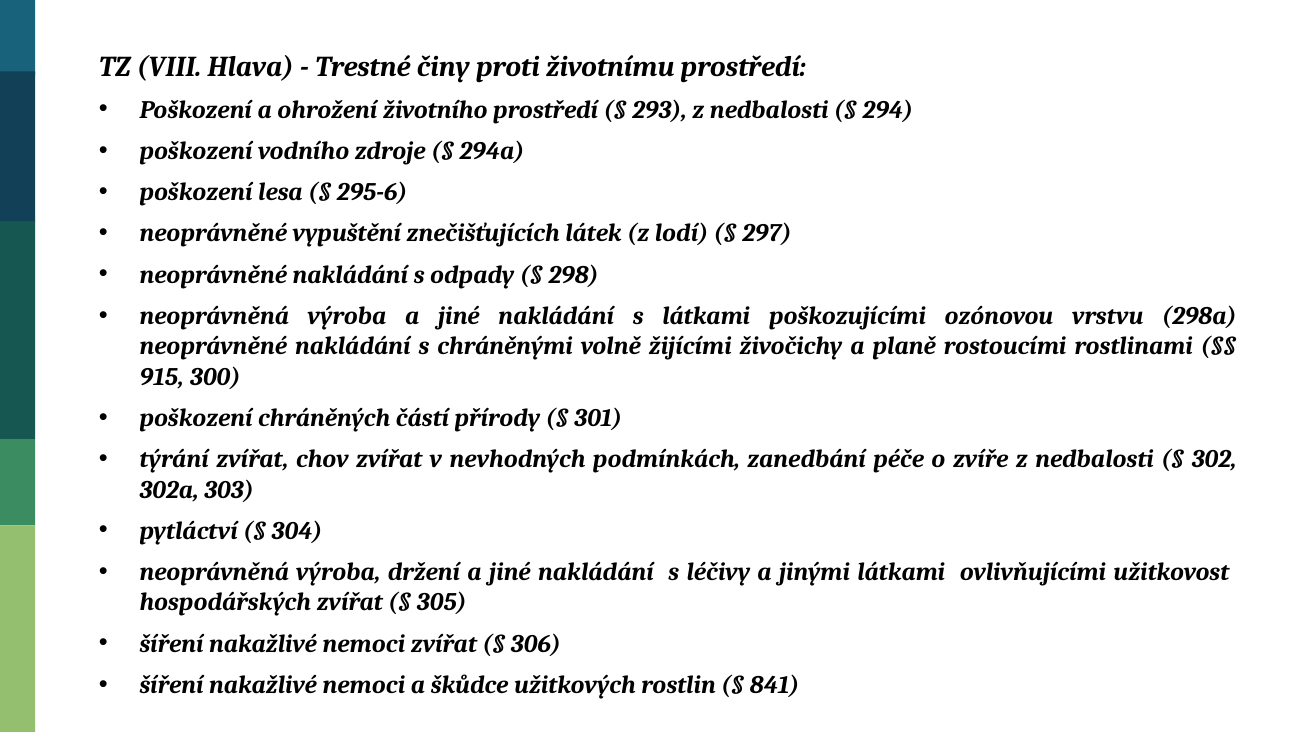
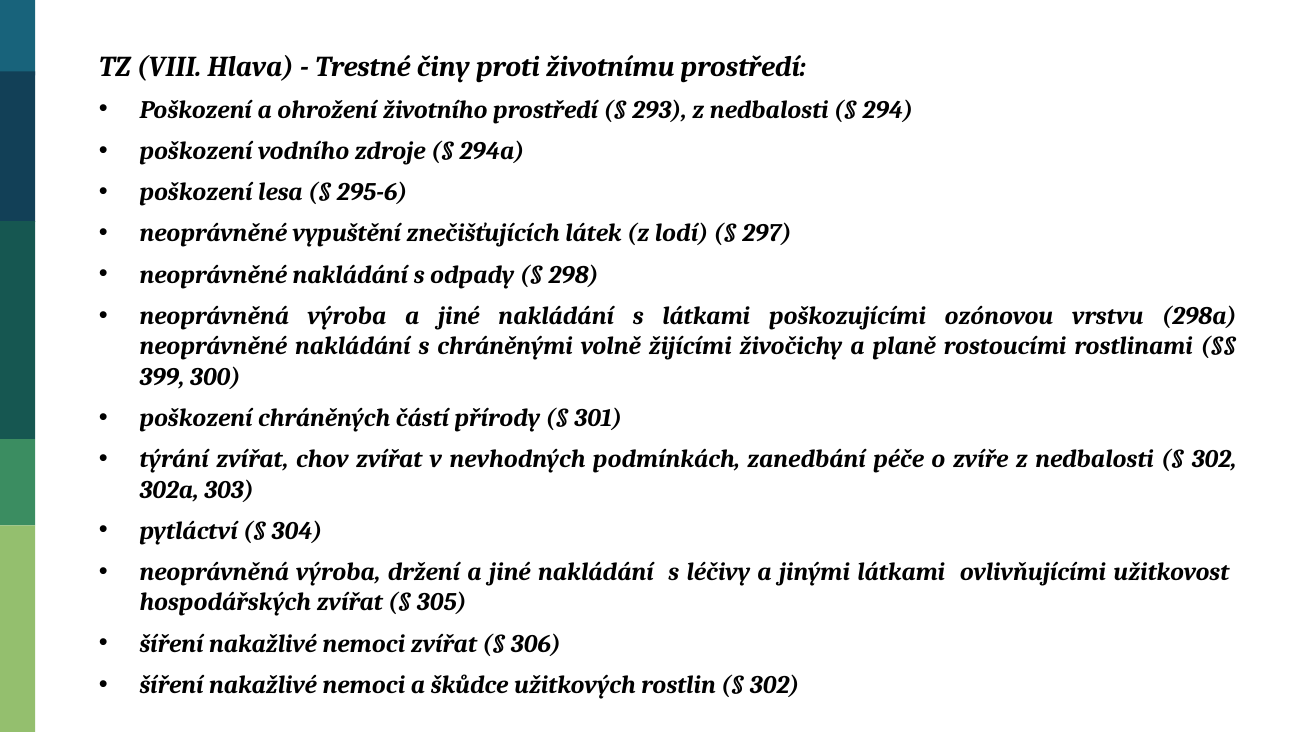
915: 915 -> 399
841 at (775, 685): 841 -> 302
